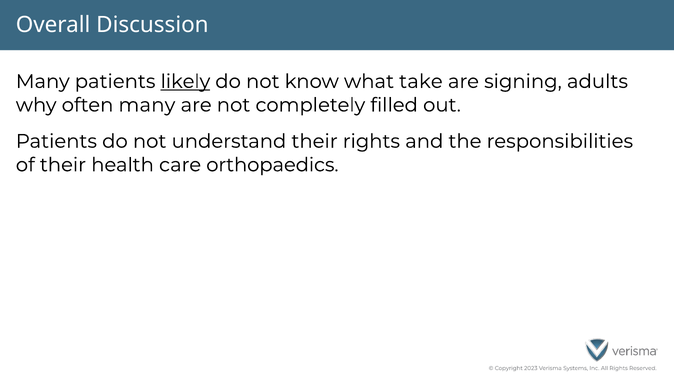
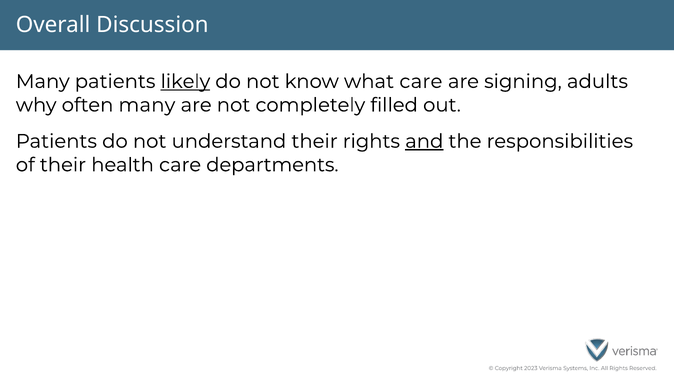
what take: take -> care
and underline: none -> present
orthopaedics: orthopaedics -> departments
